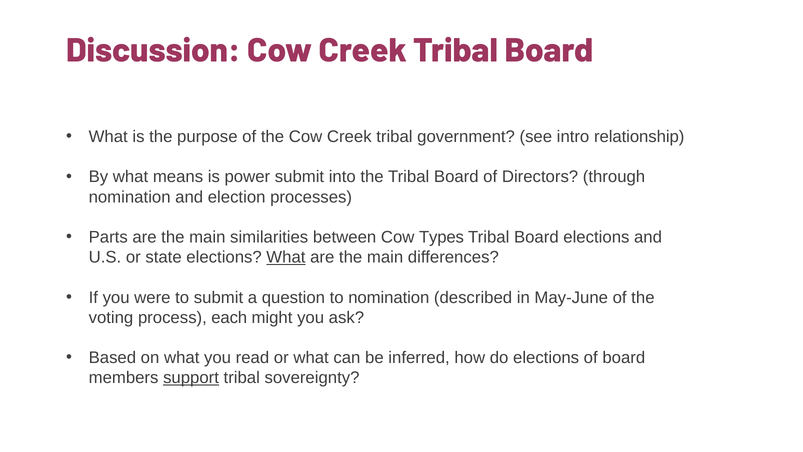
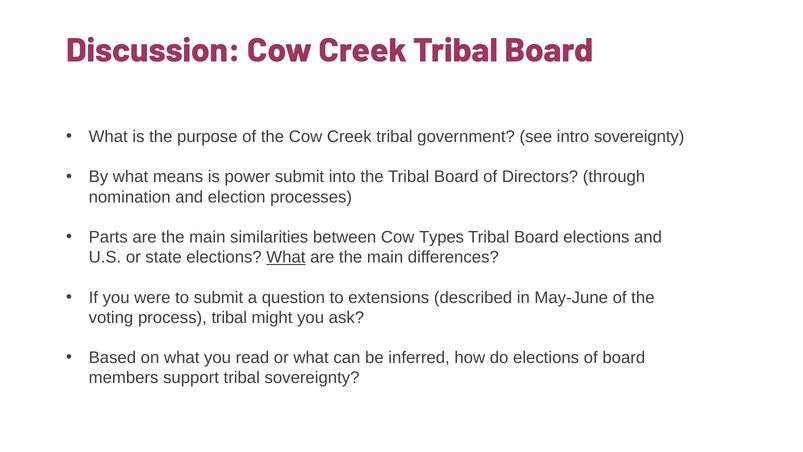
intro relationship: relationship -> sovereignty
to nomination: nomination -> extensions
process each: each -> tribal
support underline: present -> none
